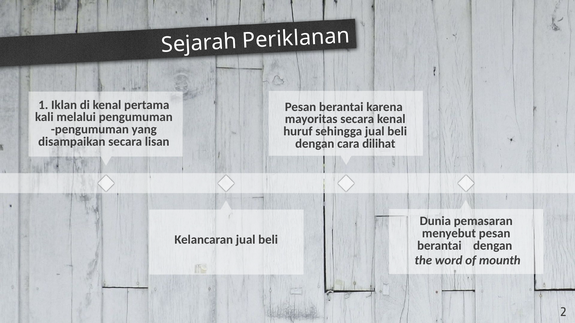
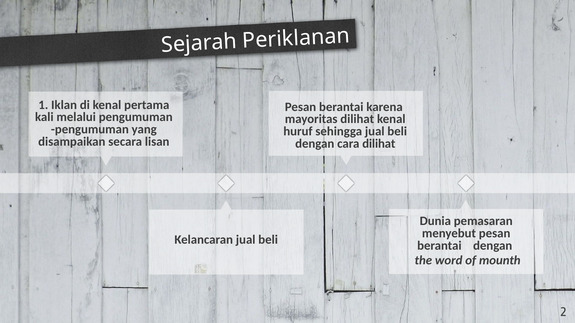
mayoritas secara: secara -> dilihat
